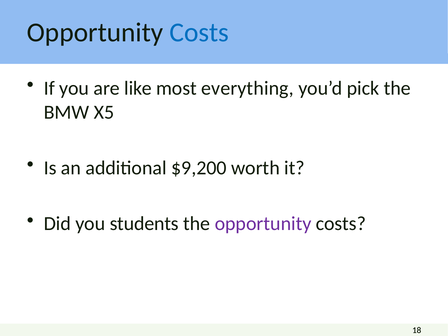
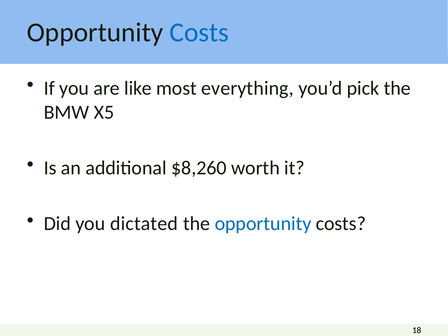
$9,200: $9,200 -> $8,260
students: students -> dictated
opportunity at (263, 224) colour: purple -> blue
